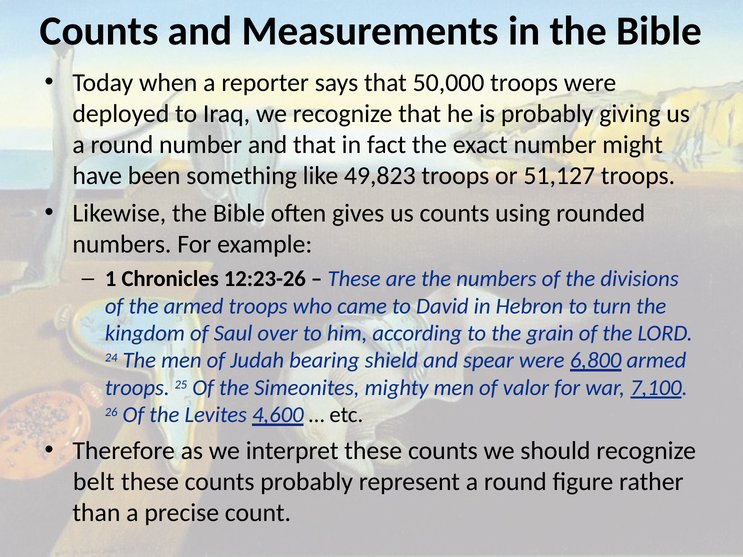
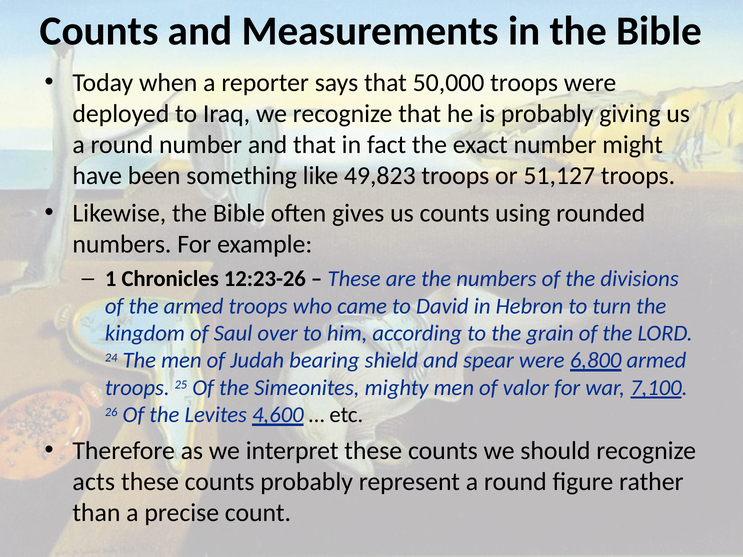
belt: belt -> acts
